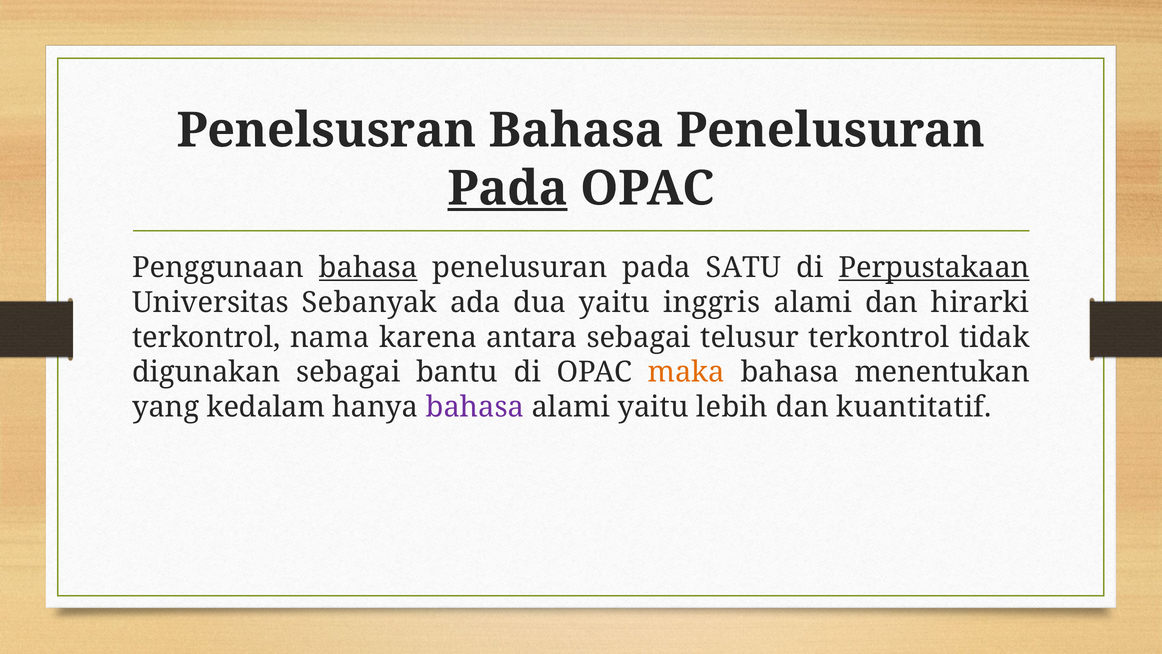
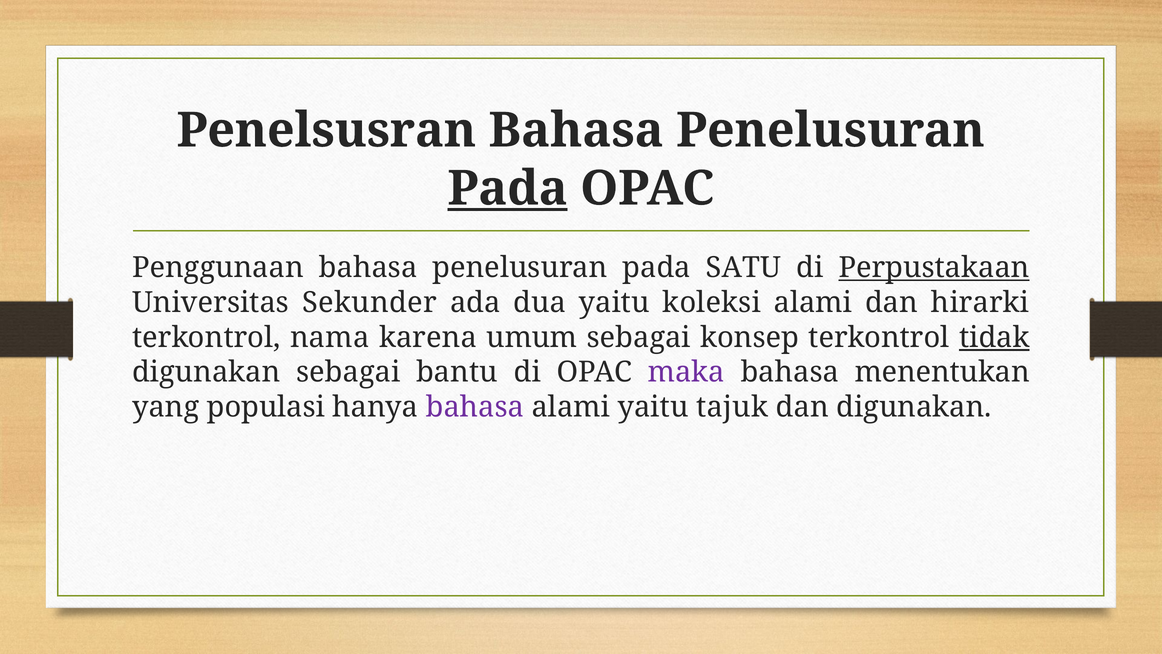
bahasa at (368, 268) underline: present -> none
Sebanyak: Sebanyak -> Sekunder
inggris: inggris -> koleksi
antara: antara -> umum
telusur: telusur -> konsep
tidak underline: none -> present
maka colour: orange -> purple
kedalam: kedalam -> populasi
lebih: lebih -> tajuk
dan kuantitatif: kuantitatif -> digunakan
